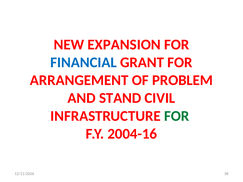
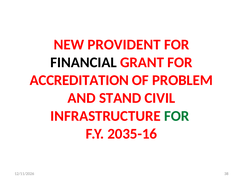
EXPANSION: EXPANSION -> PROVIDENT
FINANCIAL colour: blue -> black
ARRANGEMENT: ARRANGEMENT -> ACCREDITATION
2004-16: 2004-16 -> 2035-16
